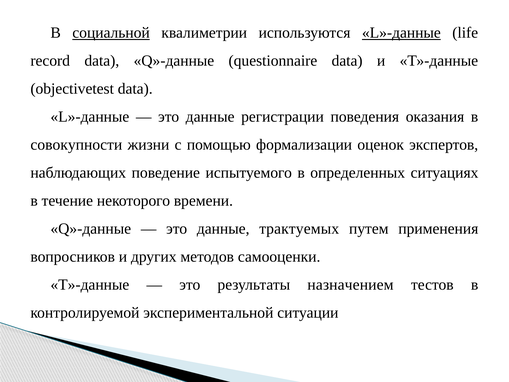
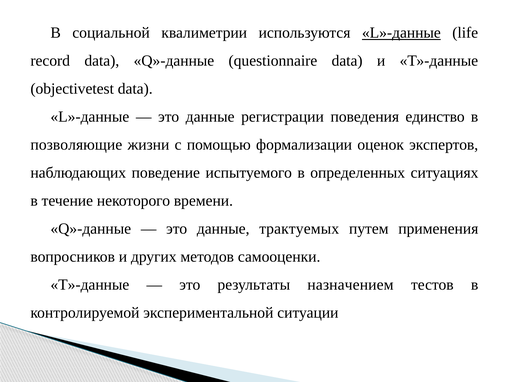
социальной underline: present -> none
оказания: оказания -> единство
совокупности: совокупности -> позволяющие
